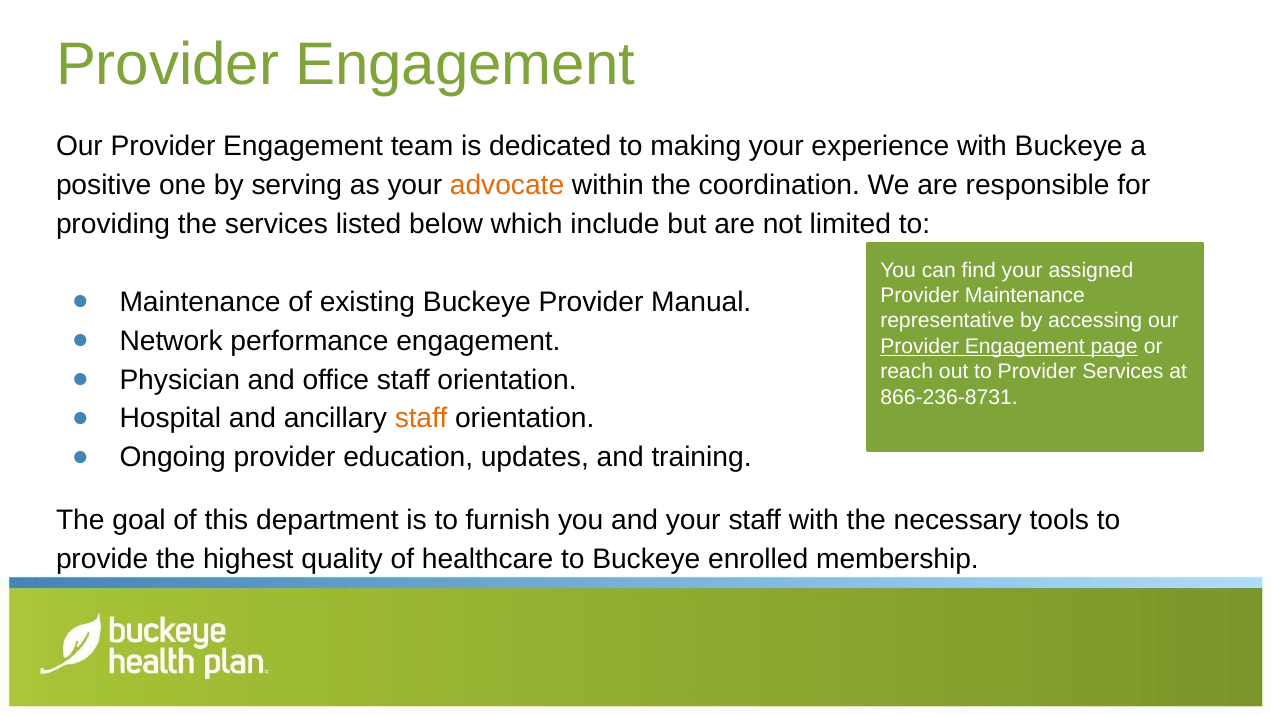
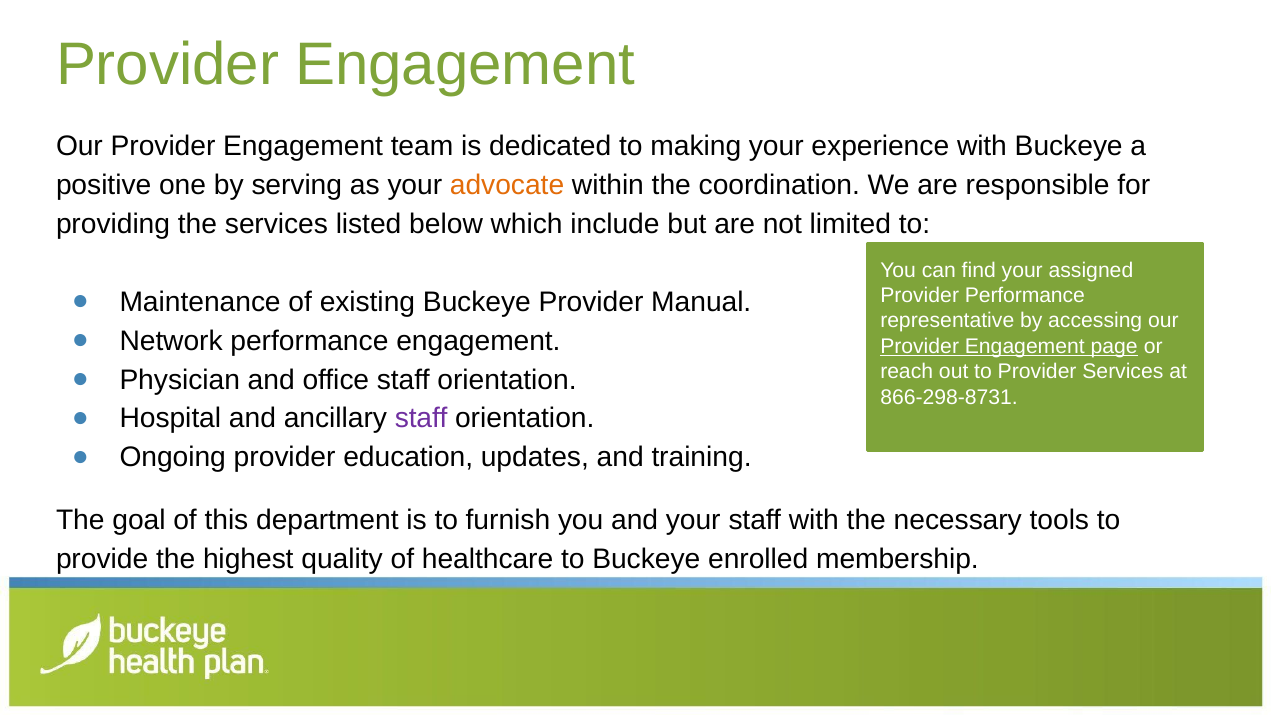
Provider Maintenance: Maintenance -> Performance
866-236-8731: 866-236-8731 -> 866-298-8731
staff at (421, 419) colour: orange -> purple
